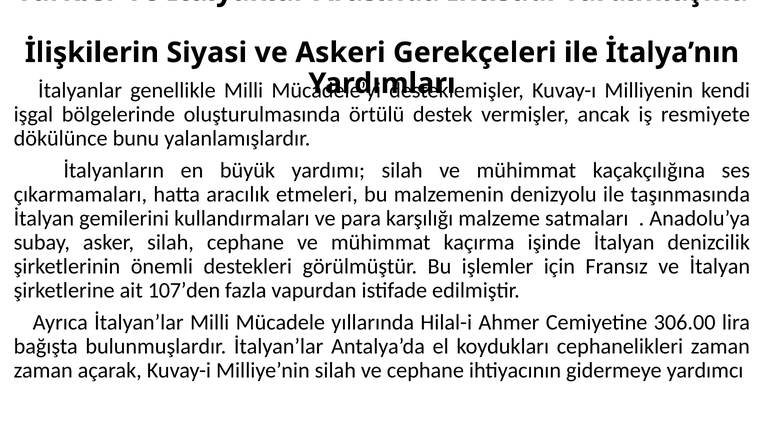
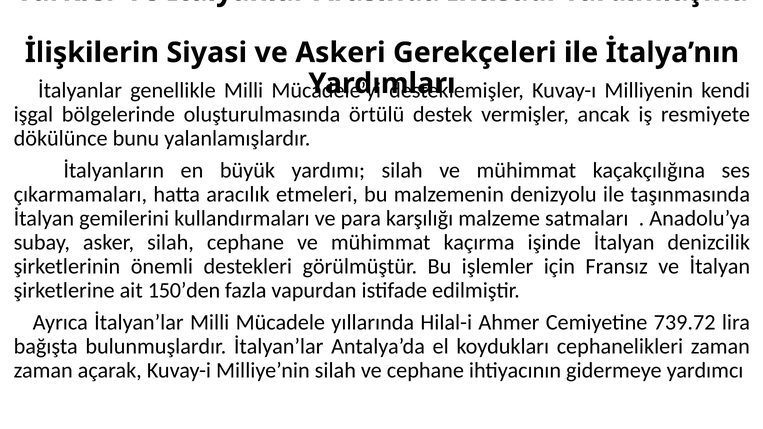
107’den: 107’den -> 150’den
306.00: 306.00 -> 739.72
